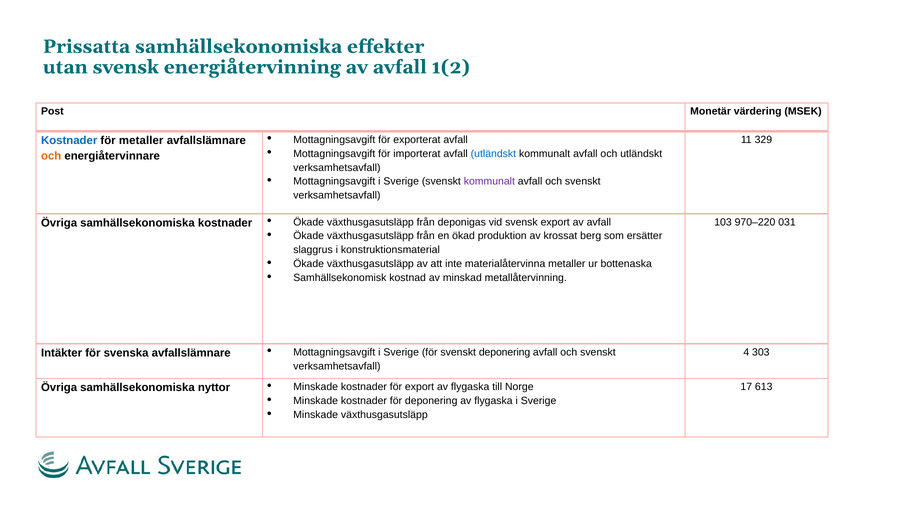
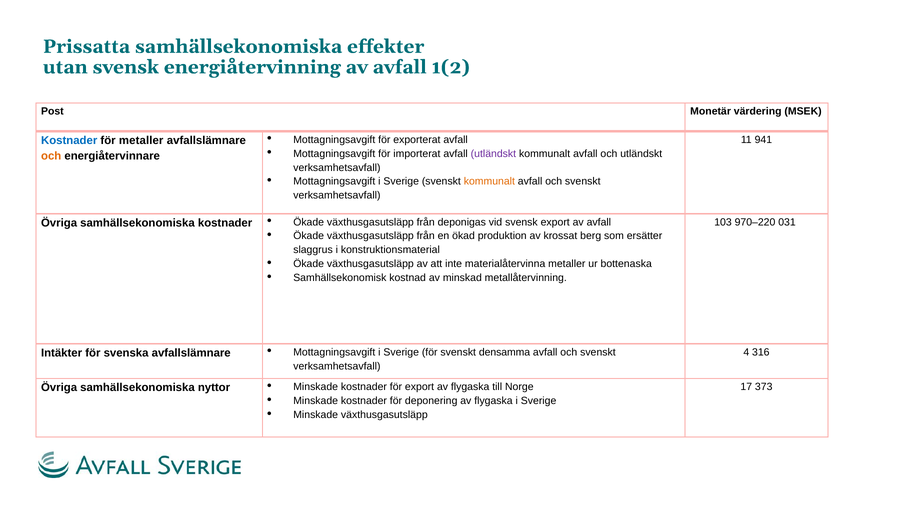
329: 329 -> 941
utländskt at (493, 154) colour: blue -> purple
kommunalt at (489, 181) colour: purple -> orange
303: 303 -> 316
svenskt deponering: deponering -> densamma
613: 613 -> 373
